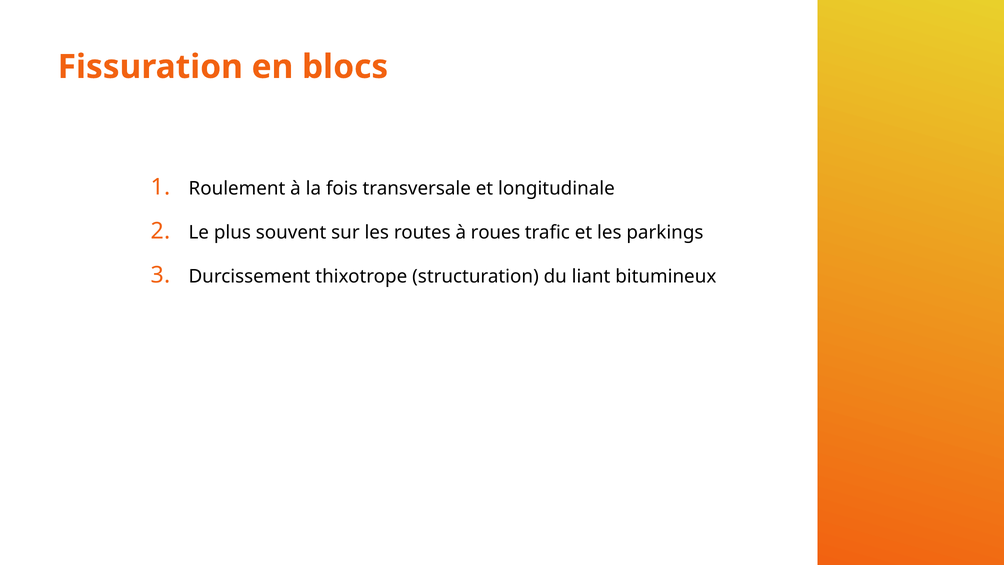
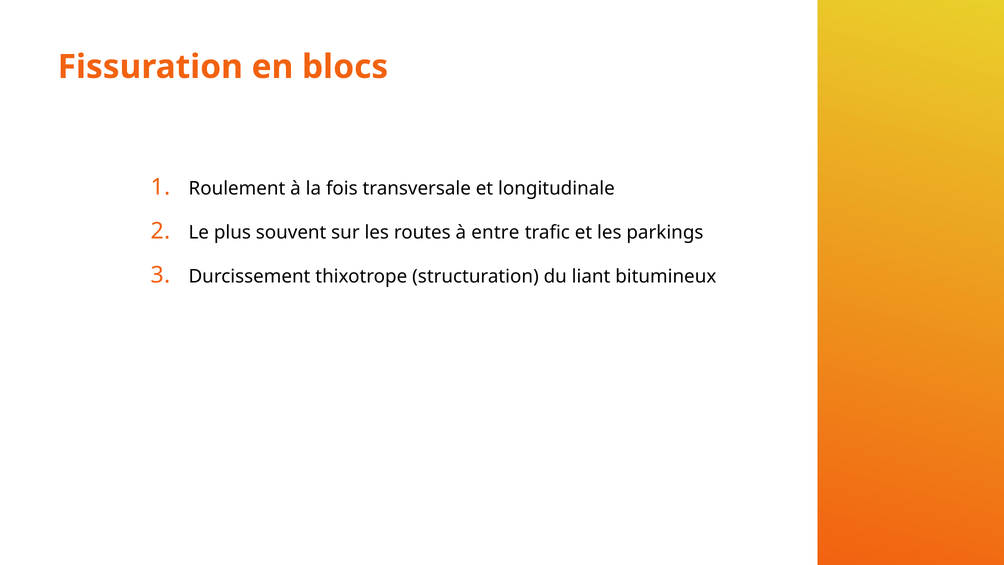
roues: roues -> entre
